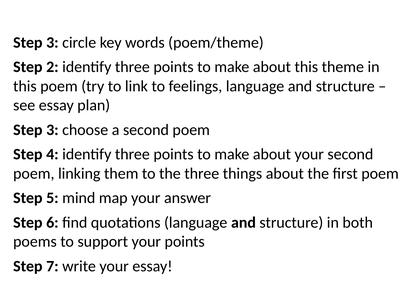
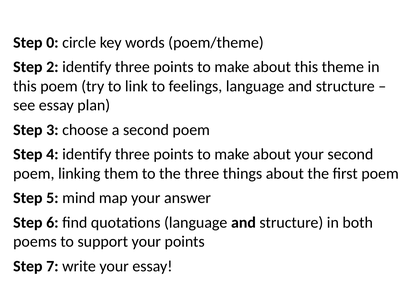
3 at (52, 43): 3 -> 0
